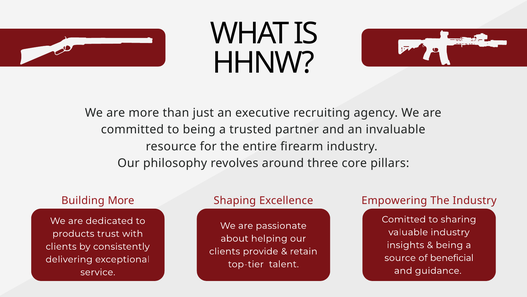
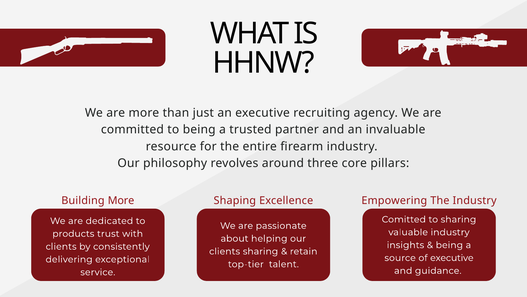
clients provide: provide -> sharing
of beneficial: beneficial -> executive
